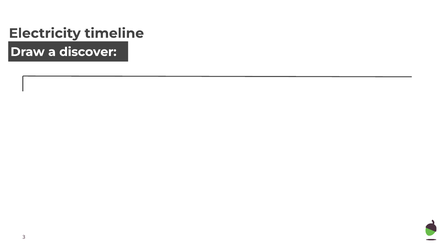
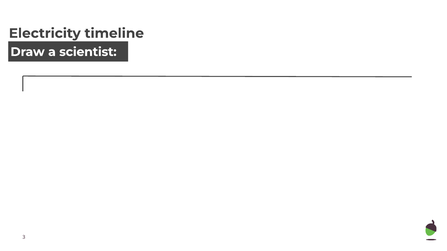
discover: discover -> scientist
